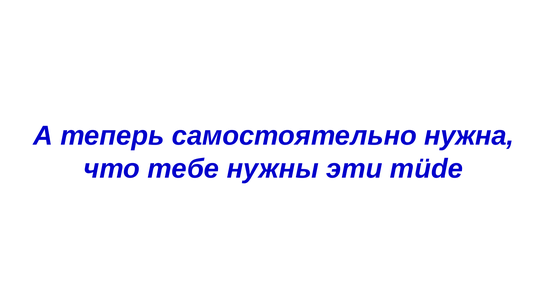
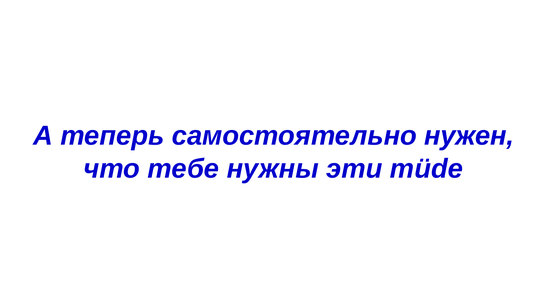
нужна: нужна -> нужен
